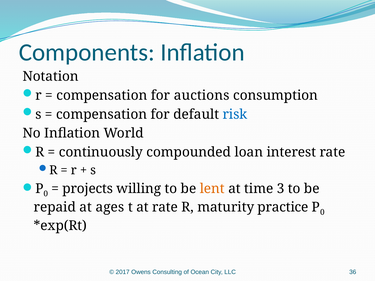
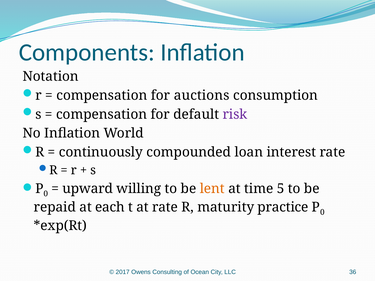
risk colour: blue -> purple
projects: projects -> upward
3: 3 -> 5
ages: ages -> each
